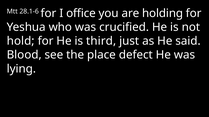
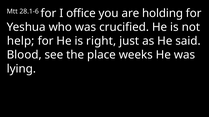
hold: hold -> help
third: third -> right
defect: defect -> weeks
